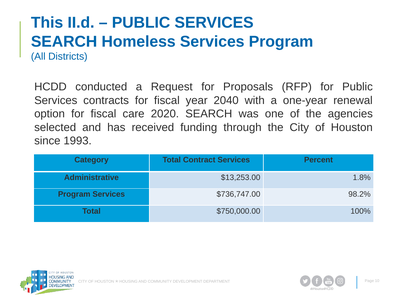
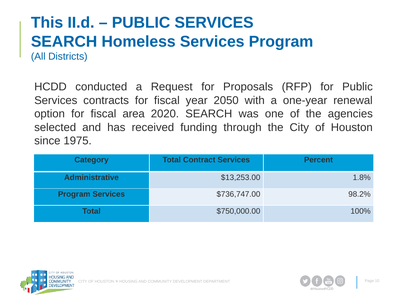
2040: 2040 -> 2050
care: care -> area
1993: 1993 -> 1975
